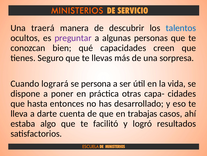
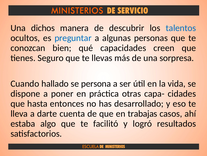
traerá: traerá -> dichos
preguntar colour: purple -> blue
logrará: logrará -> hallado
